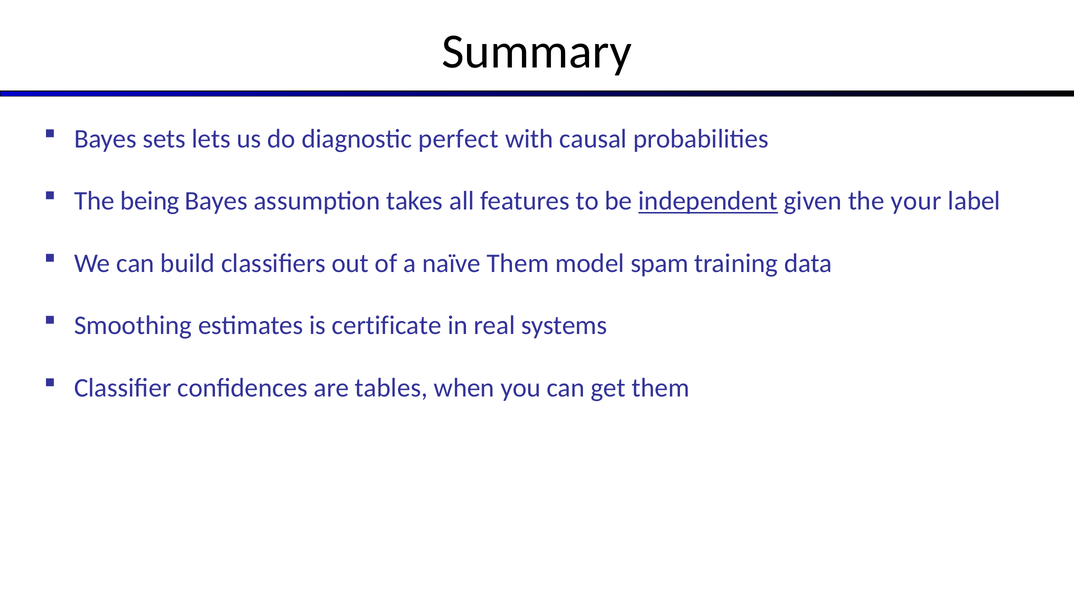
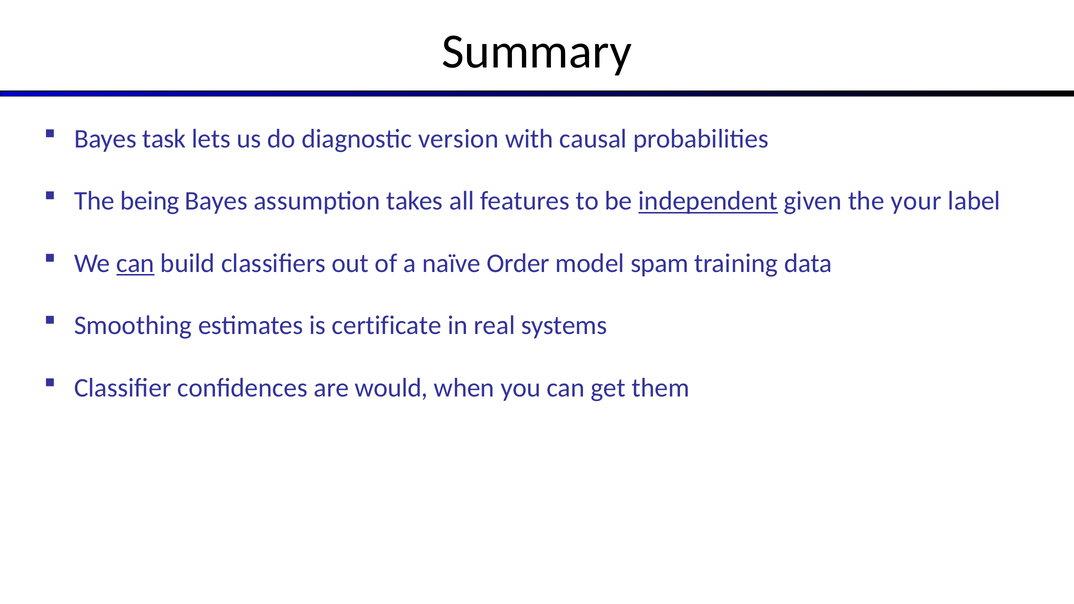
sets: sets -> task
perfect: perfect -> version
can at (135, 263) underline: none -> present
naïve Them: Them -> Order
tables: tables -> would
